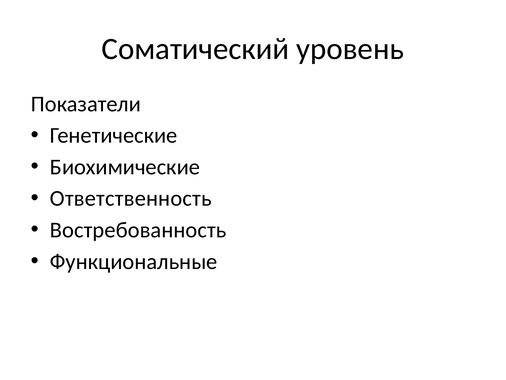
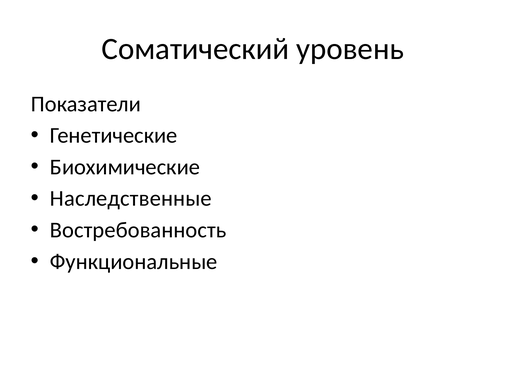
Ответственность: Ответственность -> Наследственные
